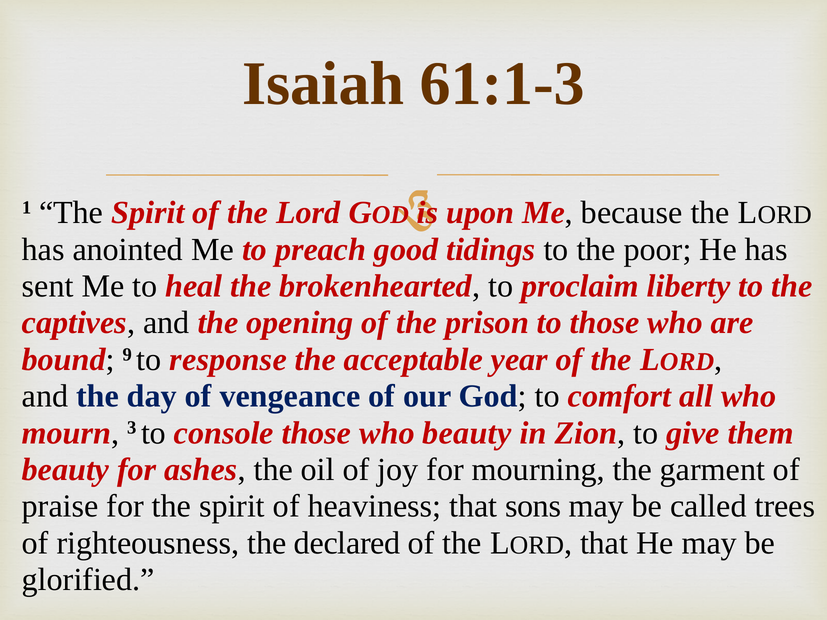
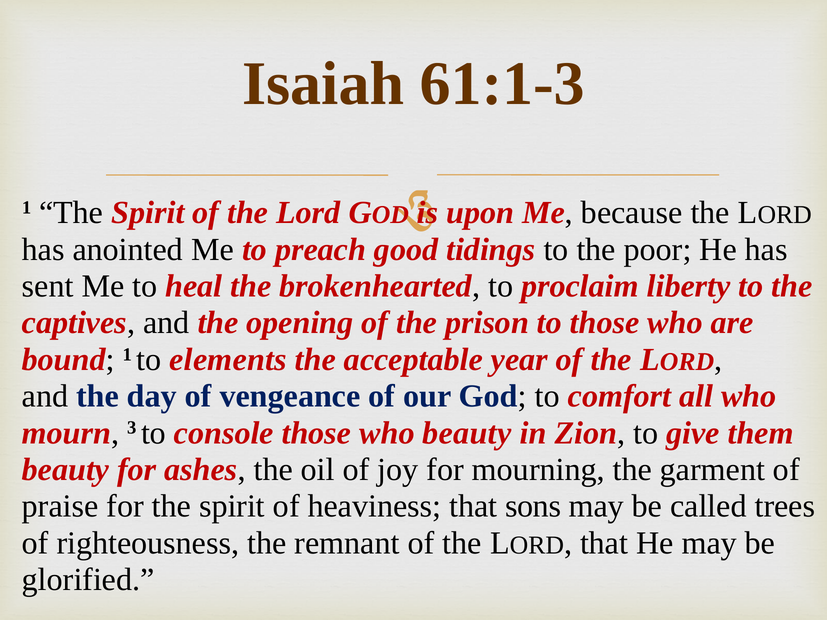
bound 9: 9 -> 1
response: response -> elements
declared: declared -> remnant
